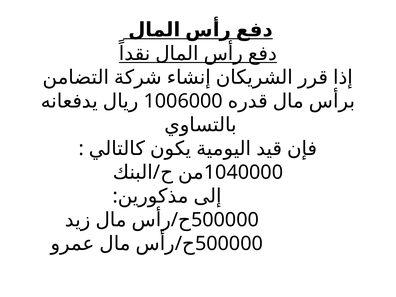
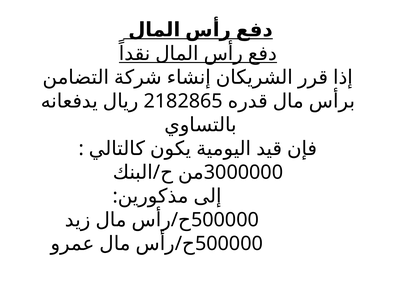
1006000: 1006000 -> 2182865
1040000: 1040000 -> 3000000
